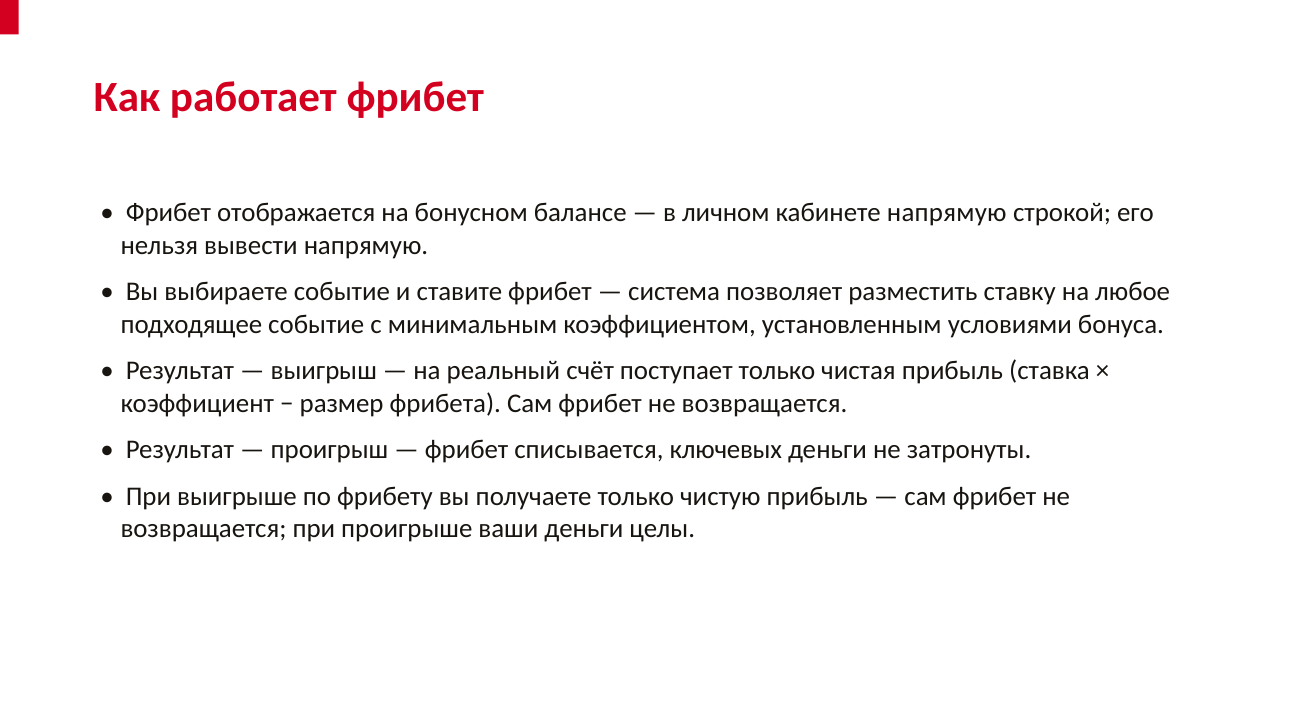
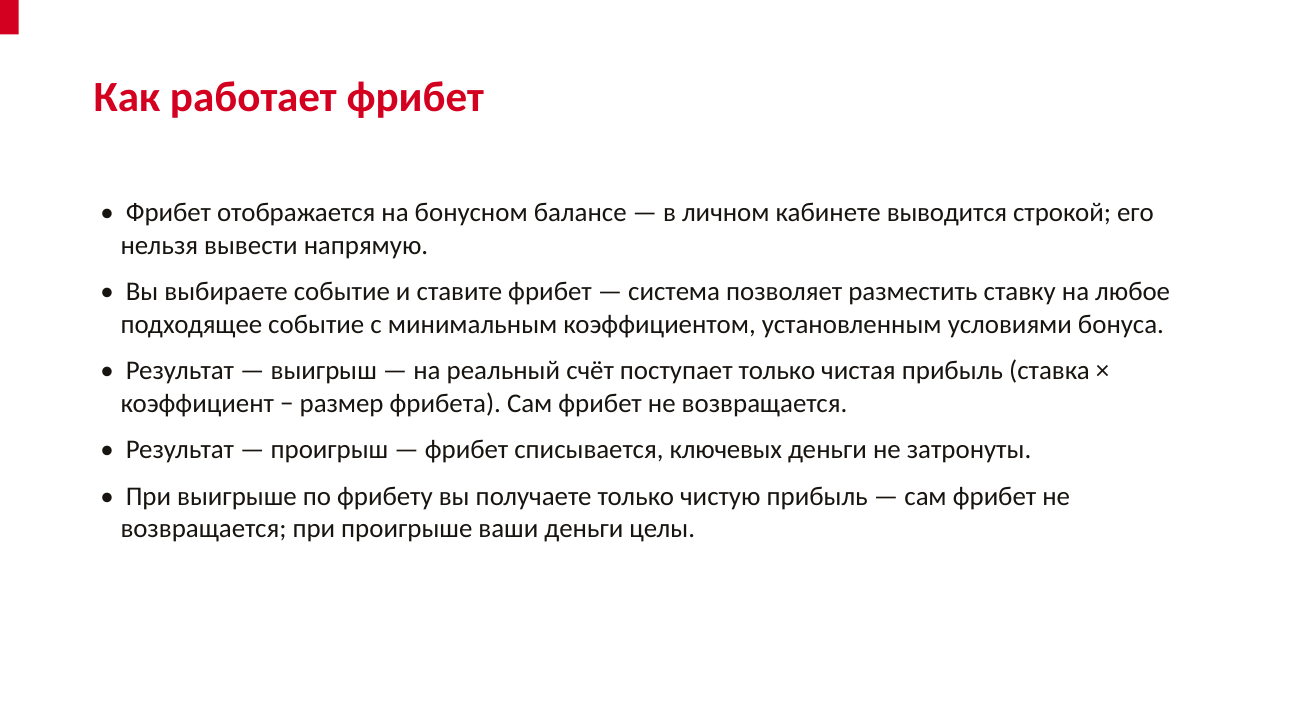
кабинете напрямую: напрямую -> выводится
